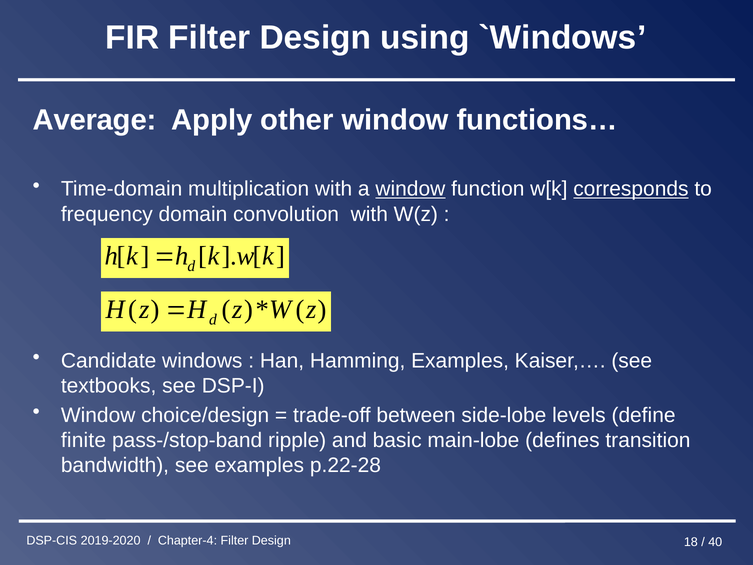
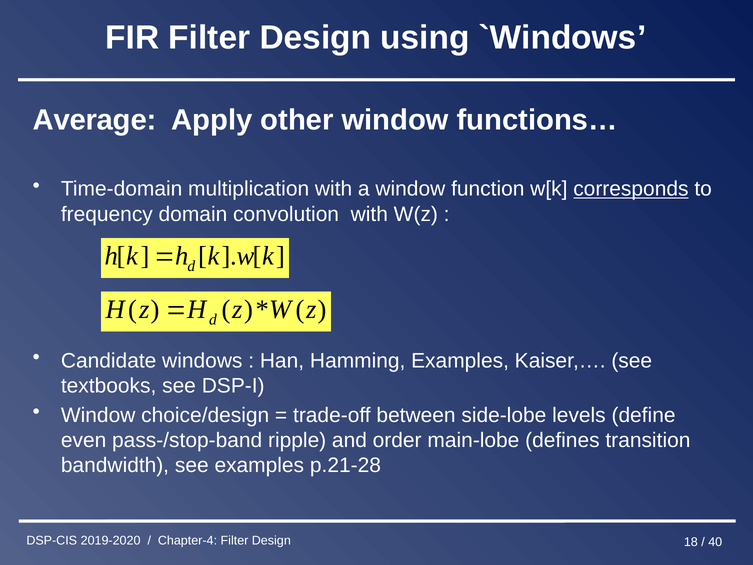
window at (410, 189) underline: present -> none
finite: finite -> even
basic: basic -> order
p.22-28: p.22-28 -> p.21-28
